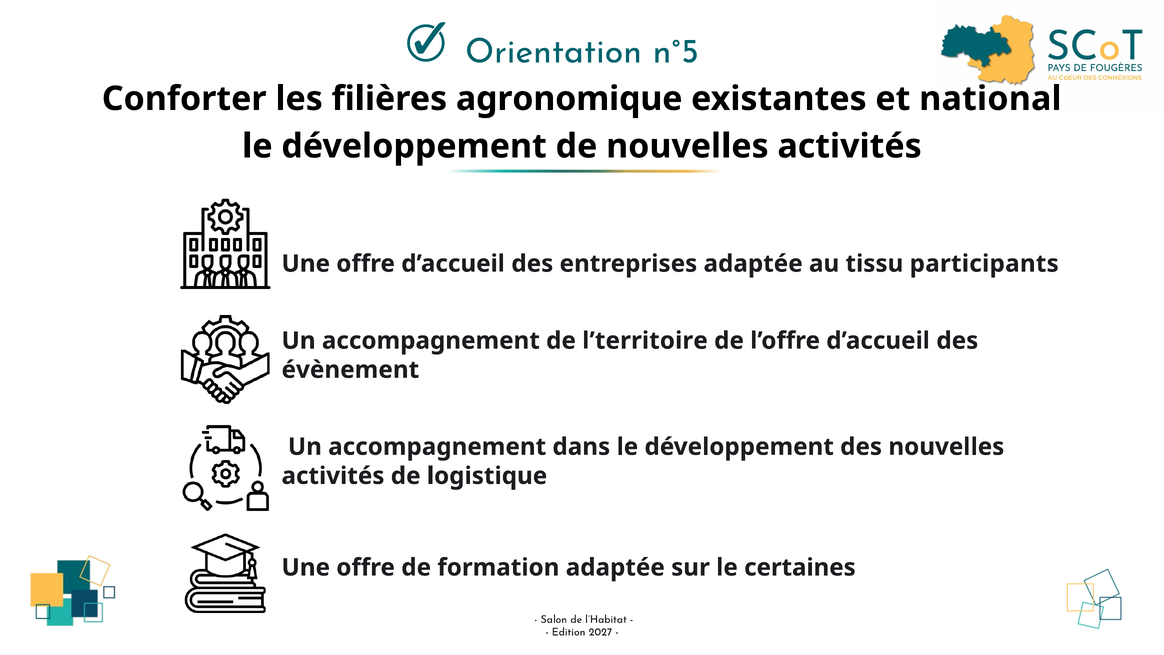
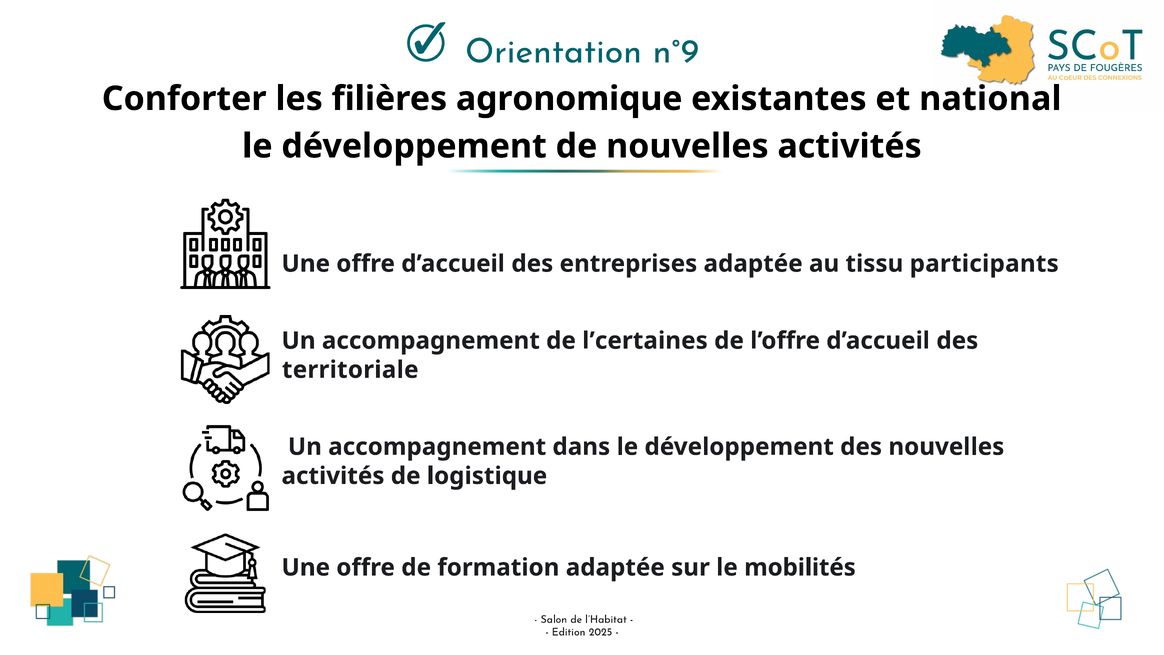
n°5: n°5 -> n°9
l’territoire: l’territoire -> l’certaines
évènement: évènement -> territoriale
certaines: certaines -> mobilités
2027: 2027 -> 2025
